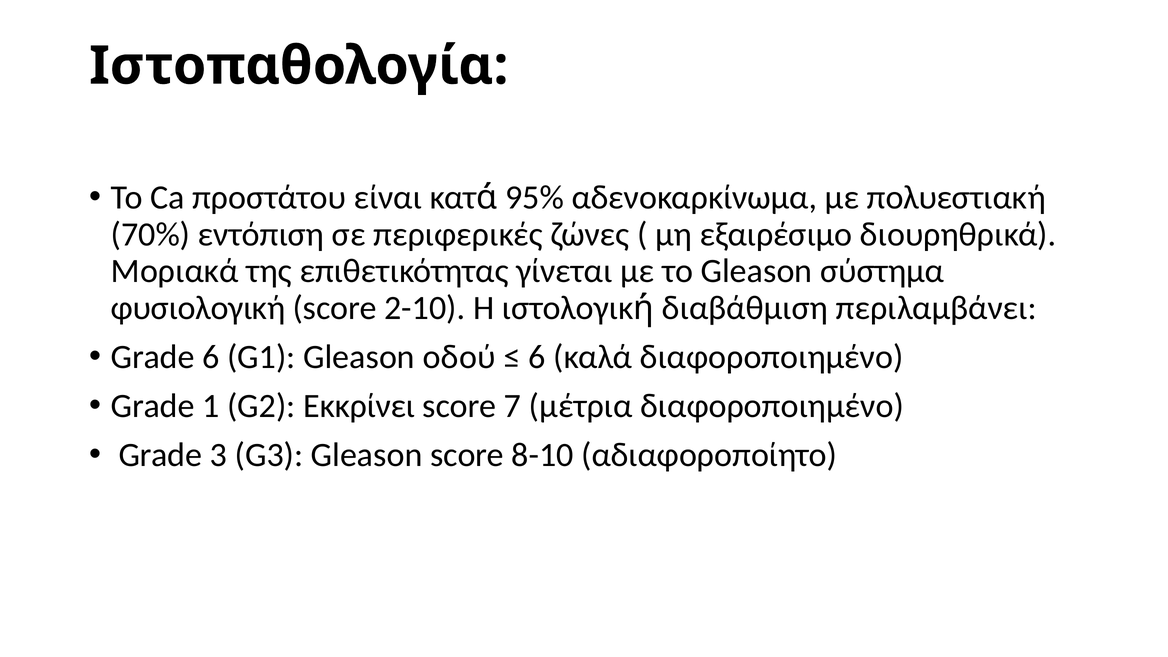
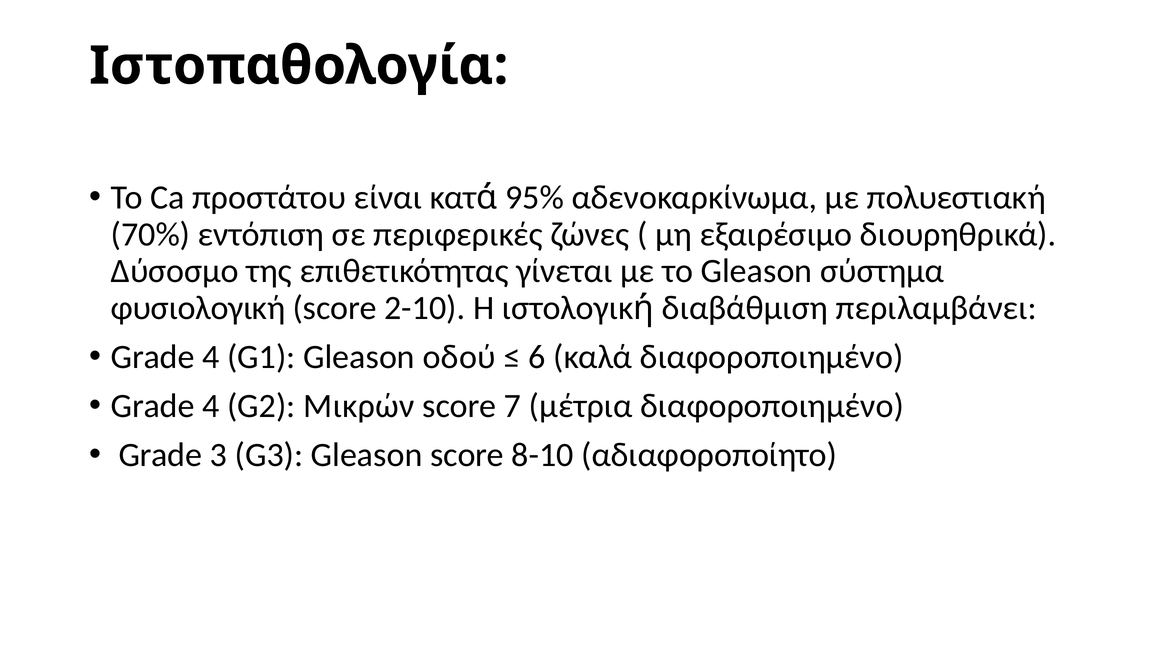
Mοριακά: Mοριακά -> Δύσοσμο
6 at (211, 357): 6 -> 4
1 at (211, 406): 1 -> 4
Εκκρίνει: Εκκρίνει -> Μικρών
